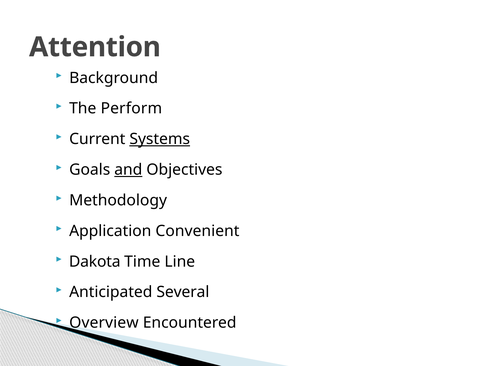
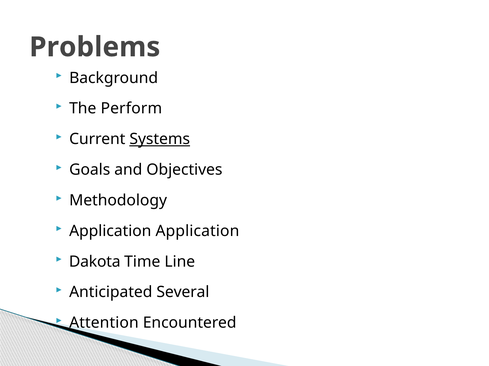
Attention: Attention -> Problems
and underline: present -> none
Application Convenient: Convenient -> Application
Overview: Overview -> Attention
